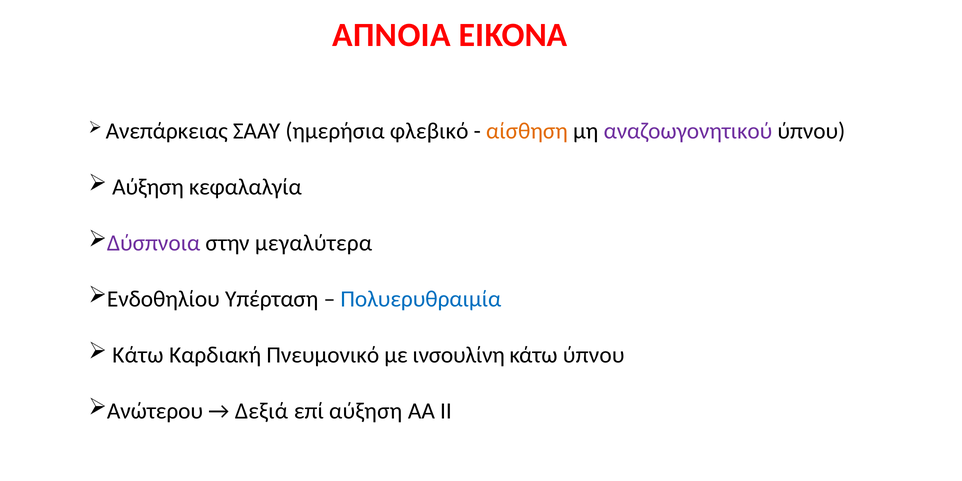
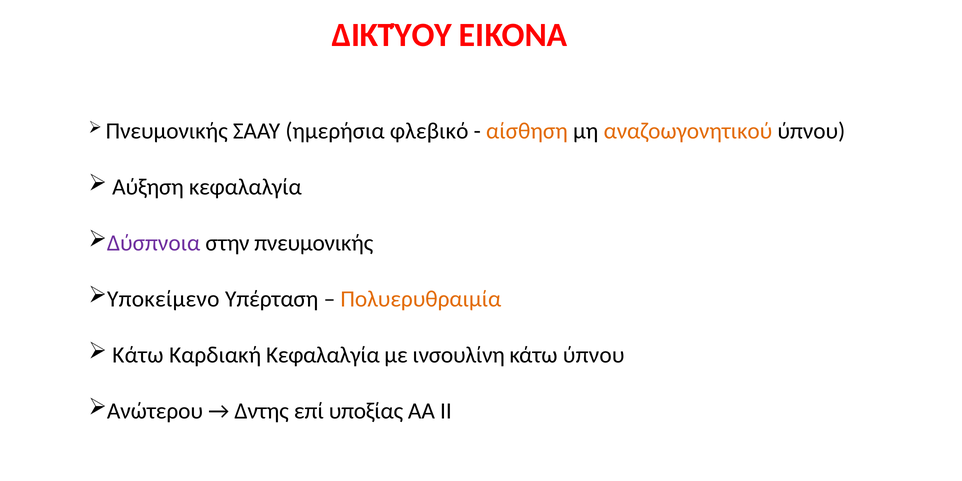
ΑΠΝΟΙΑ: ΑΠΝΟΙΑ -> ΔΙΚΤΎΟΥ
Ανεπάρκειας at (167, 131): Ανεπάρκειας -> Πνευμονικής
αναζοωγονητικού colour: purple -> orange
στην μεγαλύτερα: μεγαλύτερα -> πνευμονικής
Ενδοθηλίου: Ενδοθηλίου -> Υποκείμενο
Πολυερυθραιμία colour: blue -> orange
Καρδιακή Πνευμονικό: Πνευμονικό -> Κεφαλαλγία
Δεξιά: Δεξιά -> Δντης
επί αύξηση: αύξηση -> υποξίας
